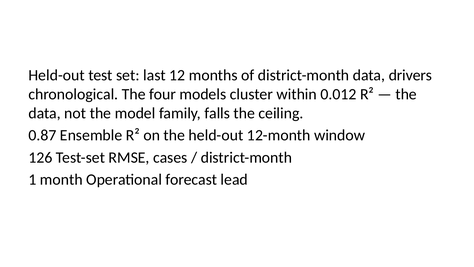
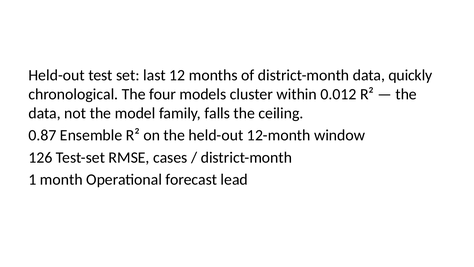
drivers: drivers -> quickly
